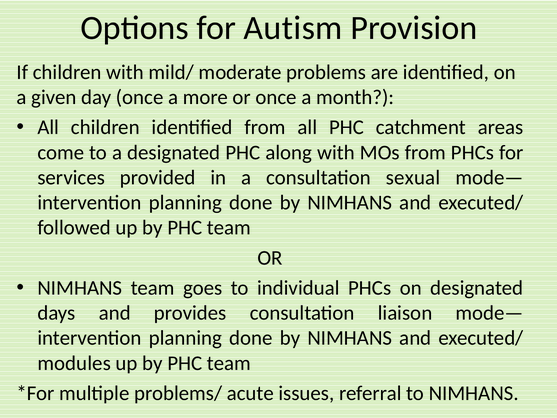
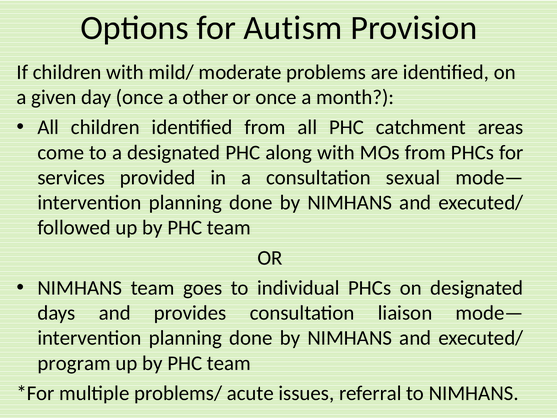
more: more -> other
modules: modules -> program
